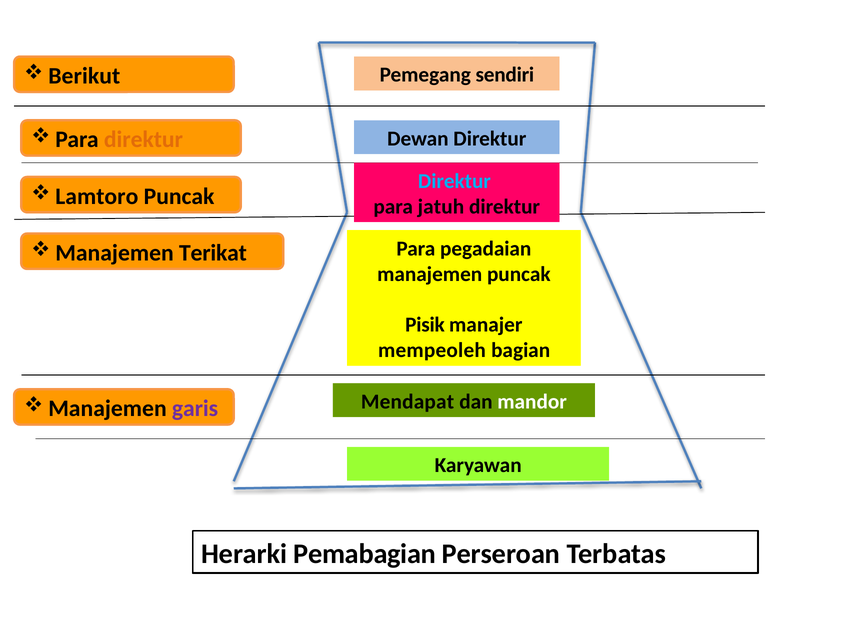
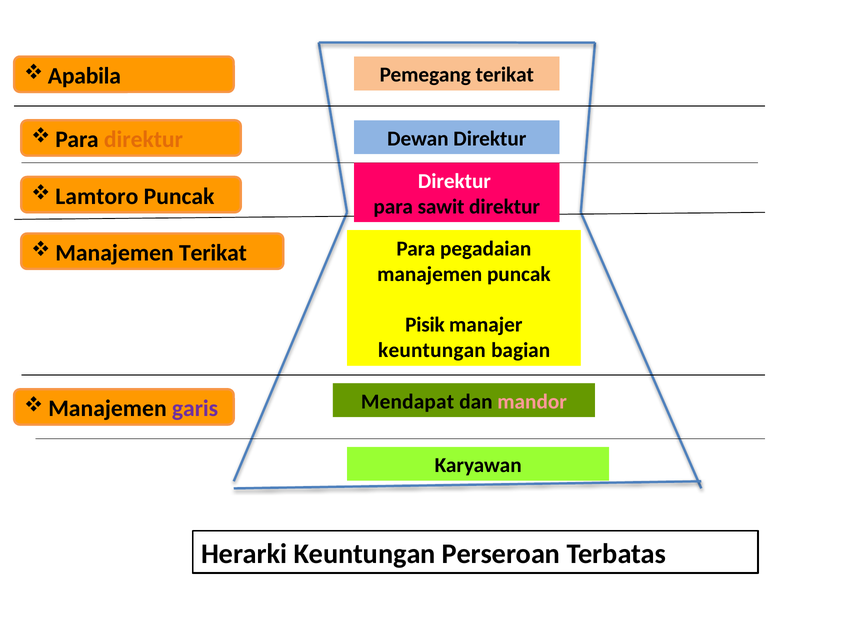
Berikut: Berikut -> Apabila
Pemegang sendiri: sendiri -> terikat
Direktur at (454, 181) colour: light blue -> white
jatuh: jatuh -> sawit
mempeoleh at (432, 351): mempeoleh -> keuntungan
mandor colour: white -> pink
Herarki Pemabagian: Pemabagian -> Keuntungan
